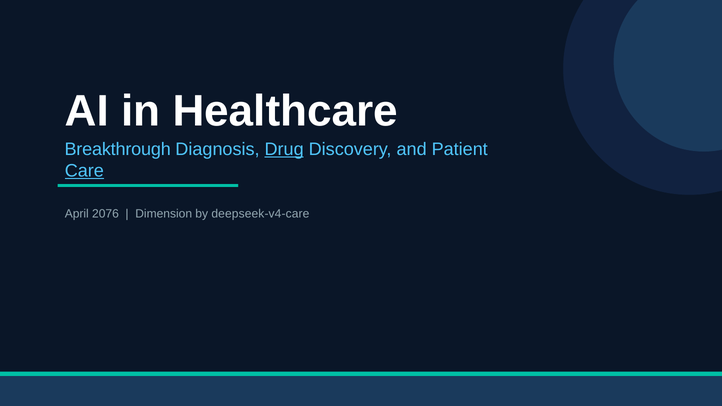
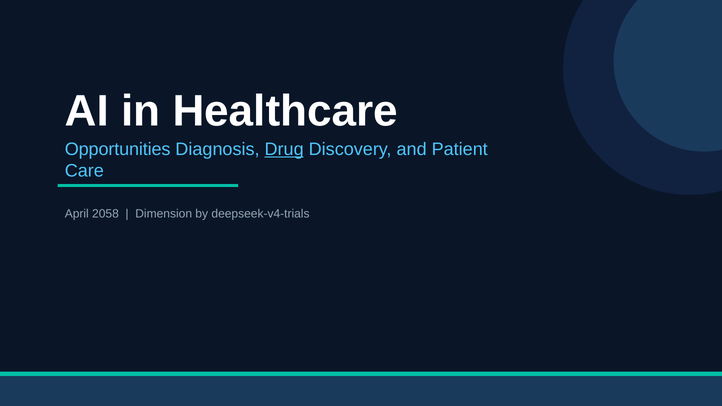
Breakthrough: Breakthrough -> Opportunities
Care underline: present -> none
2076: 2076 -> 2058
deepseek-v4-care: deepseek-v4-care -> deepseek-v4-trials
